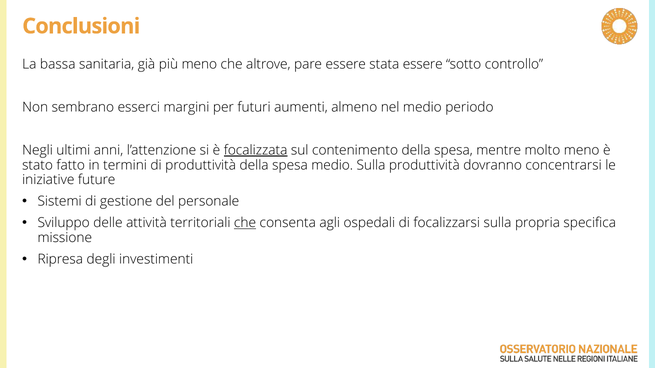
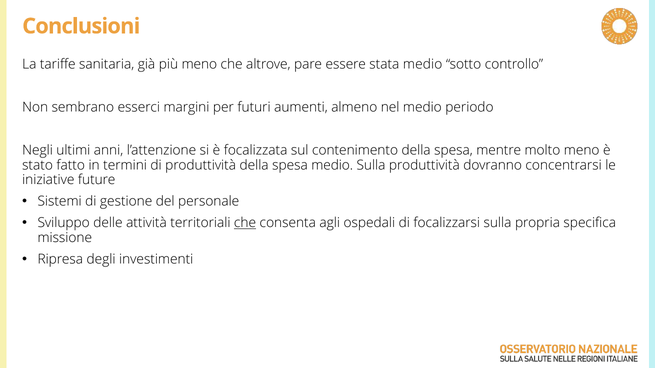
bassa: bassa -> tariffe
stata essere: essere -> medio
focalizzata underline: present -> none
